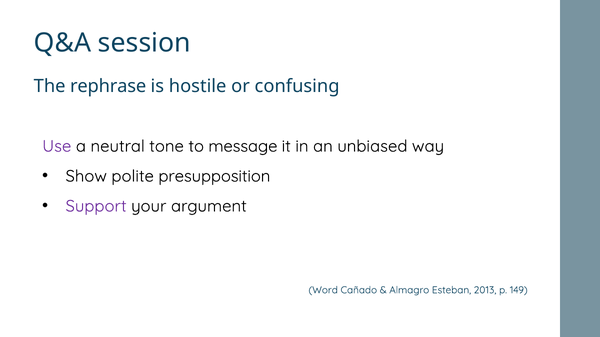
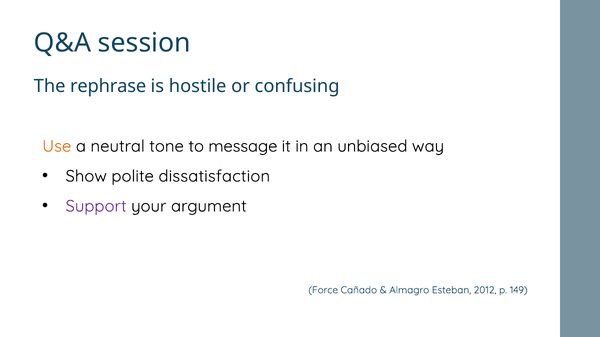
Use colour: purple -> orange
presupposition: presupposition -> dissatisfaction
Word: Word -> Force
2013: 2013 -> 2012
